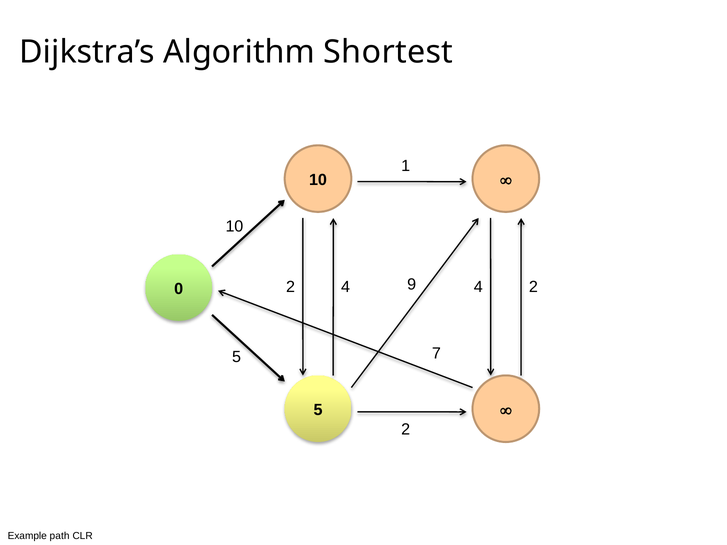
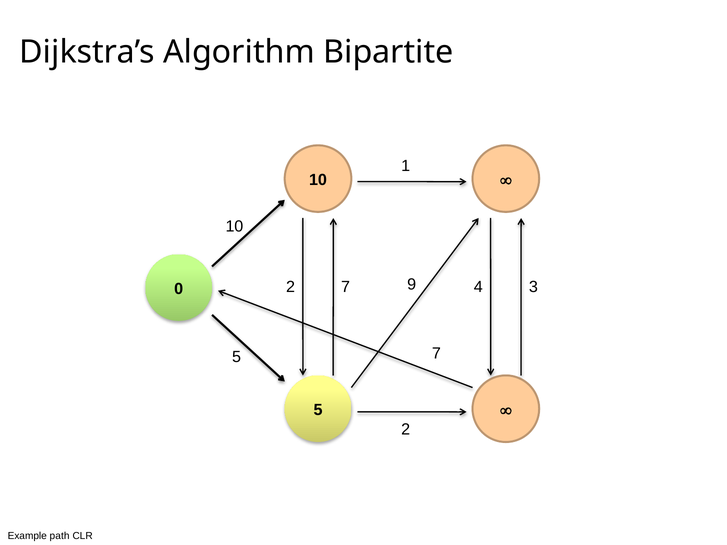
Shortest: Shortest -> Bipartite
2 4: 4 -> 7
2 at (533, 287): 2 -> 3
